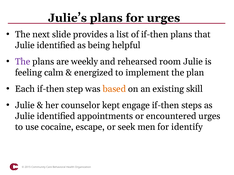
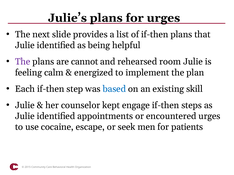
weekly: weekly -> cannot
based colour: orange -> blue
identify: identify -> patients
